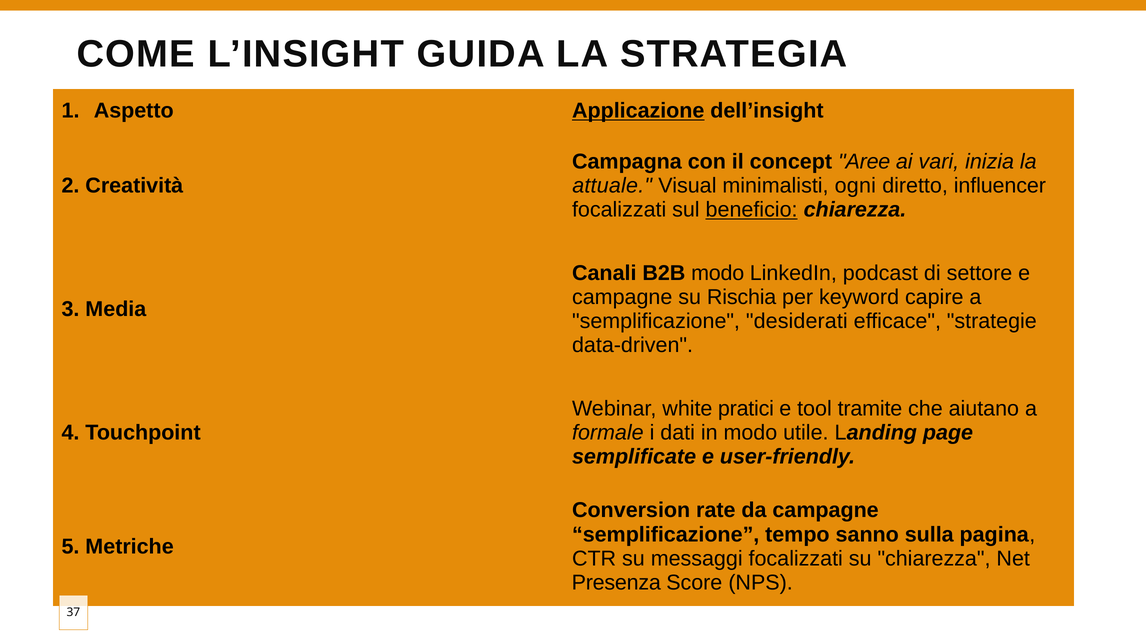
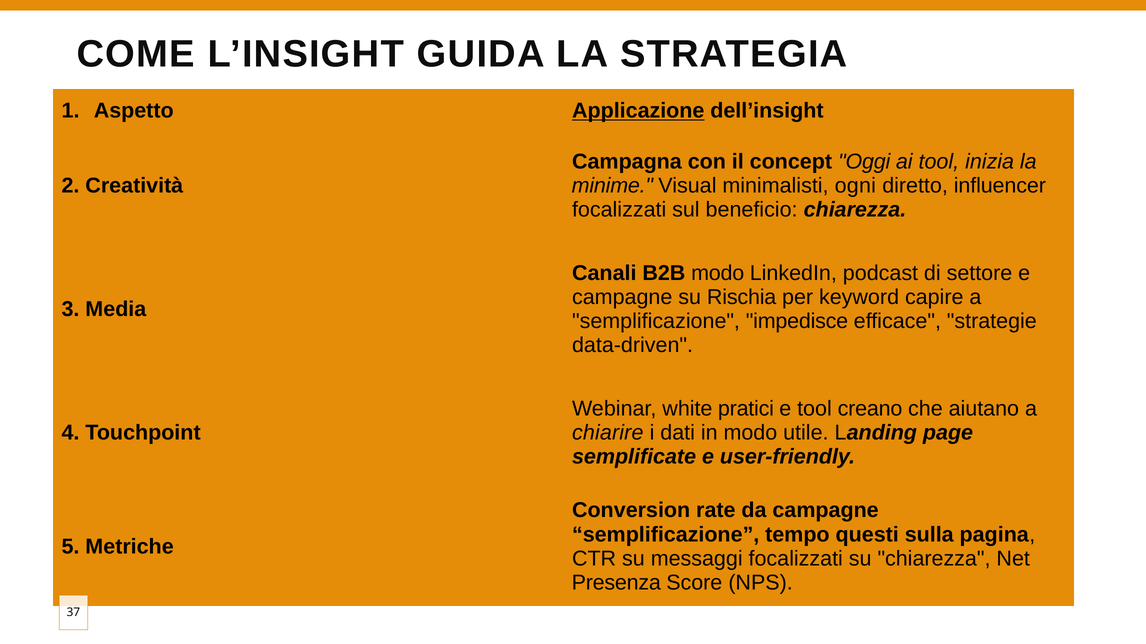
Aree: Aree -> Oggi
ai vari: vari -> tool
attuale: attuale -> minime
beneficio underline: present -> none
desiderati: desiderati -> impedisce
tramite: tramite -> creano
formale: formale -> chiarire
sanno: sanno -> questi
